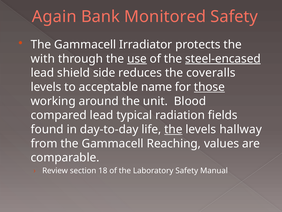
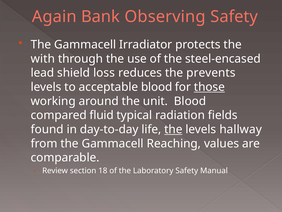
Monitored: Monitored -> Observing
use underline: present -> none
steel-encased underline: present -> none
side: side -> loss
coveralls: coveralls -> prevents
acceptable name: name -> blood
compared lead: lead -> fluid
